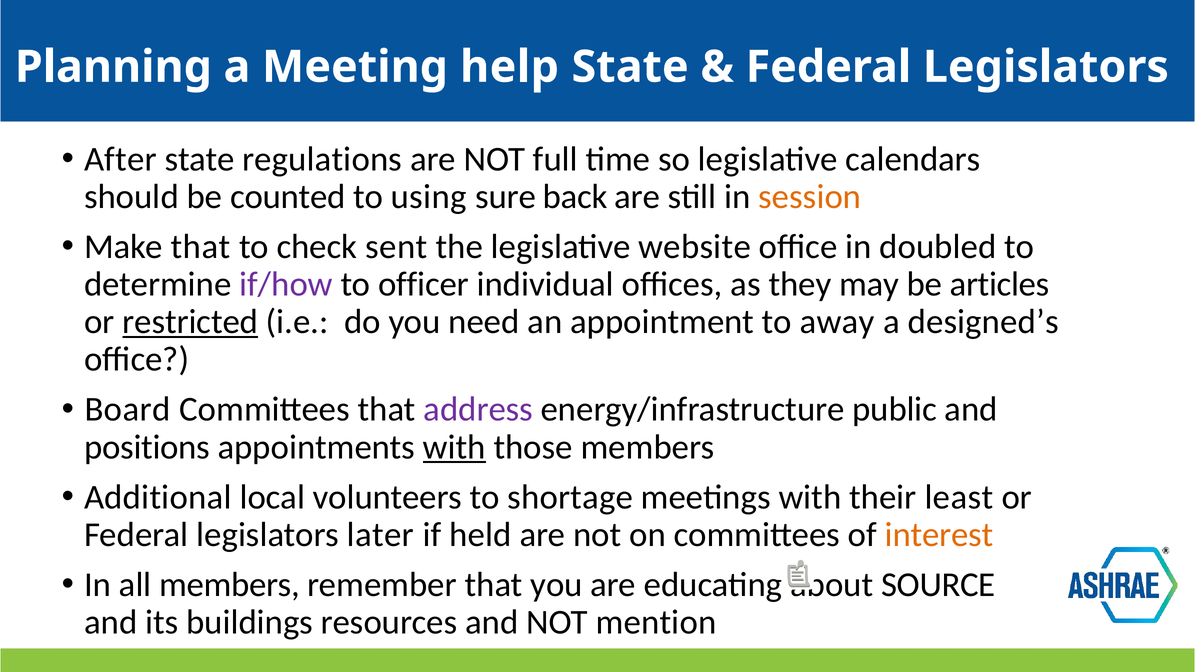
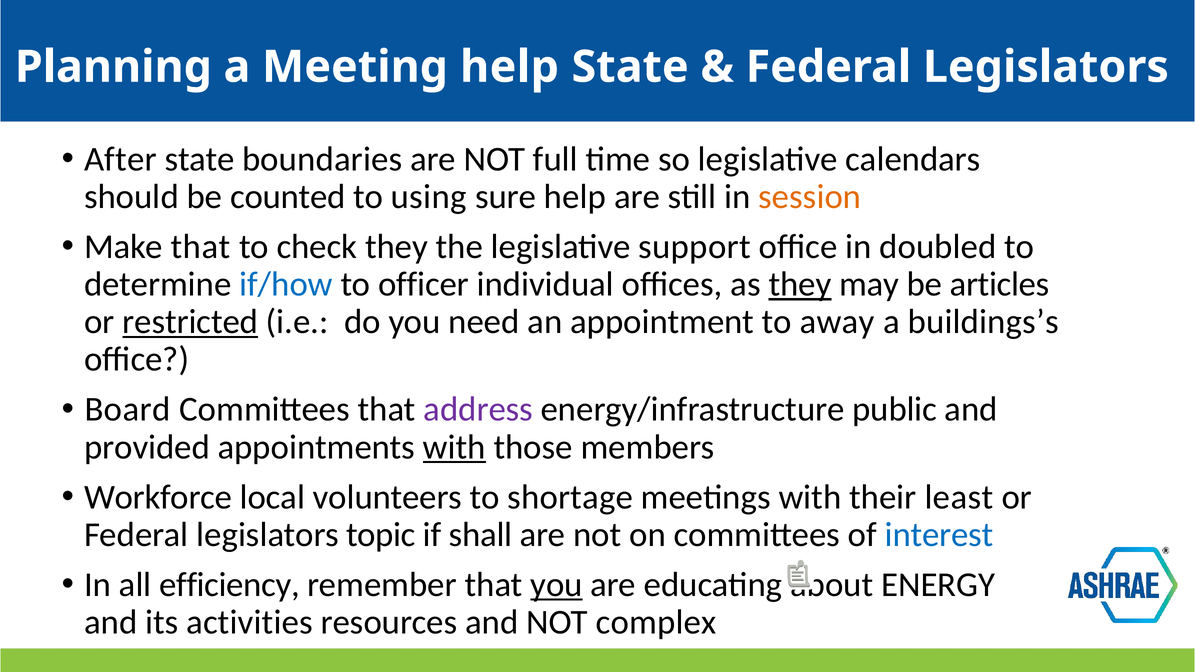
regulations: regulations -> boundaries
sure back: back -> help
check sent: sent -> they
website: website -> support
if/how colour: purple -> blue
they at (800, 284) underline: none -> present
designed’s: designed’s -> buildings’s
positions: positions -> provided
Additional: Additional -> Workforce
later: later -> topic
held: held -> shall
interest colour: orange -> blue
all members: members -> efficiency
you at (556, 585) underline: none -> present
SOURCE: SOURCE -> ENERGY
buildings: buildings -> activities
mention: mention -> complex
